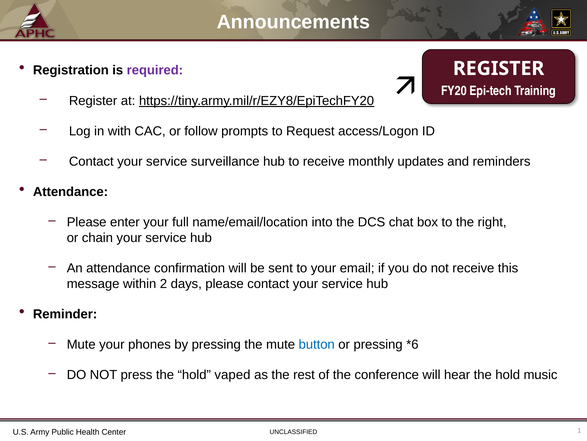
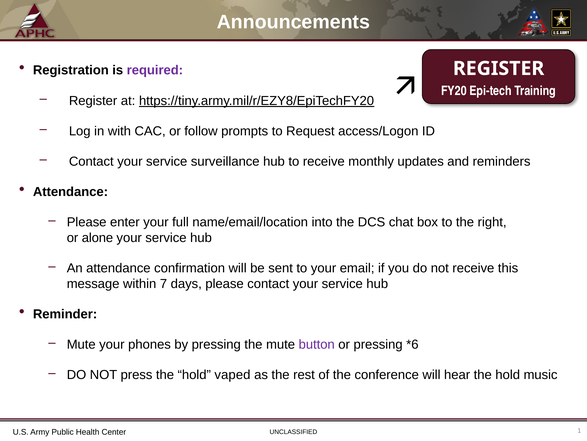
chain: chain -> alone
2: 2 -> 7
button colour: blue -> purple
